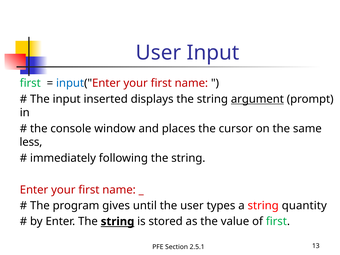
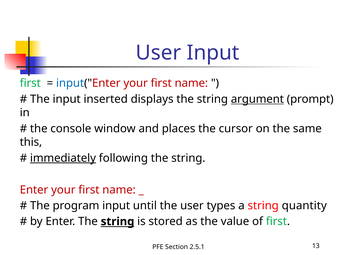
less: less -> this
immediately underline: none -> present
program gives: gives -> input
